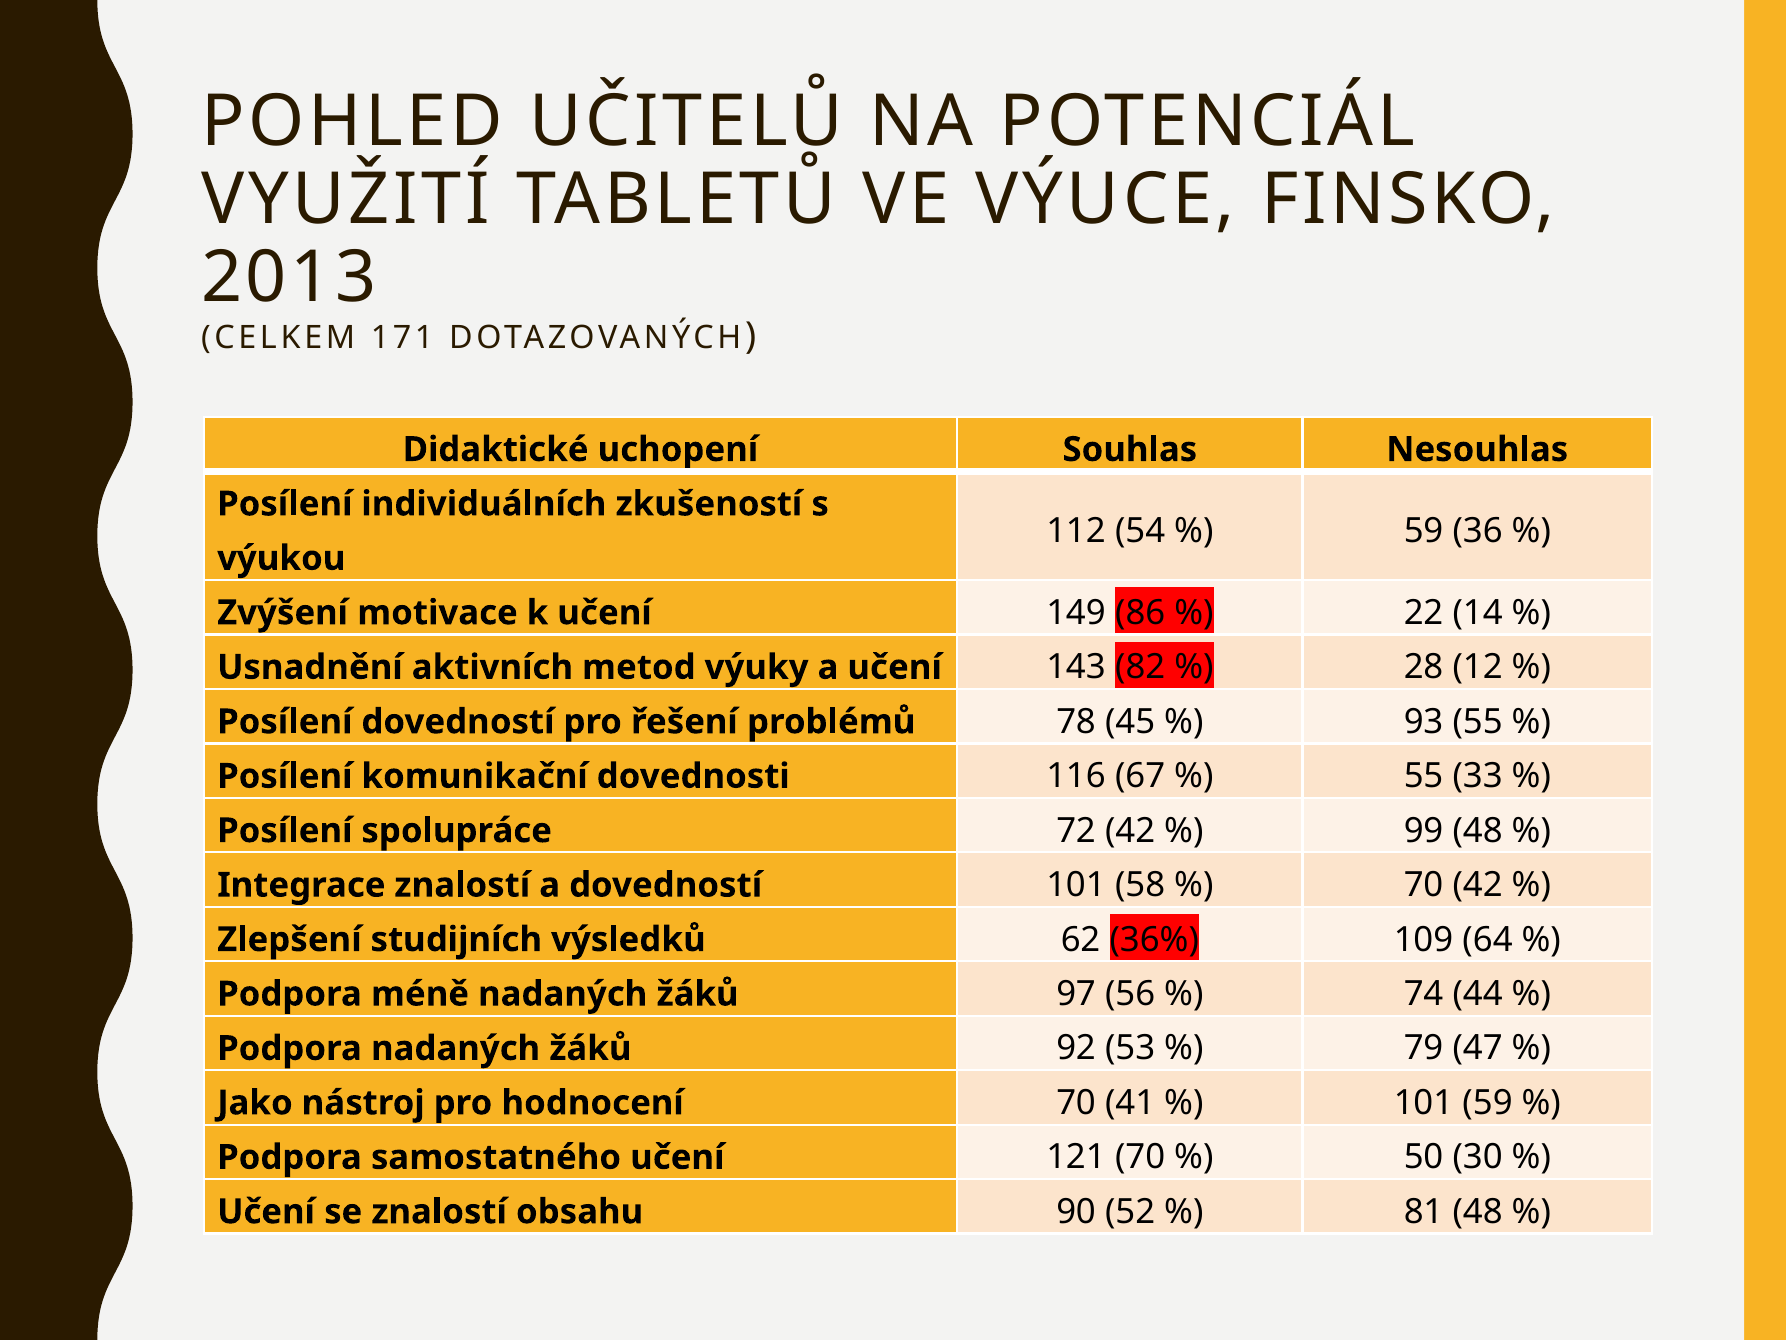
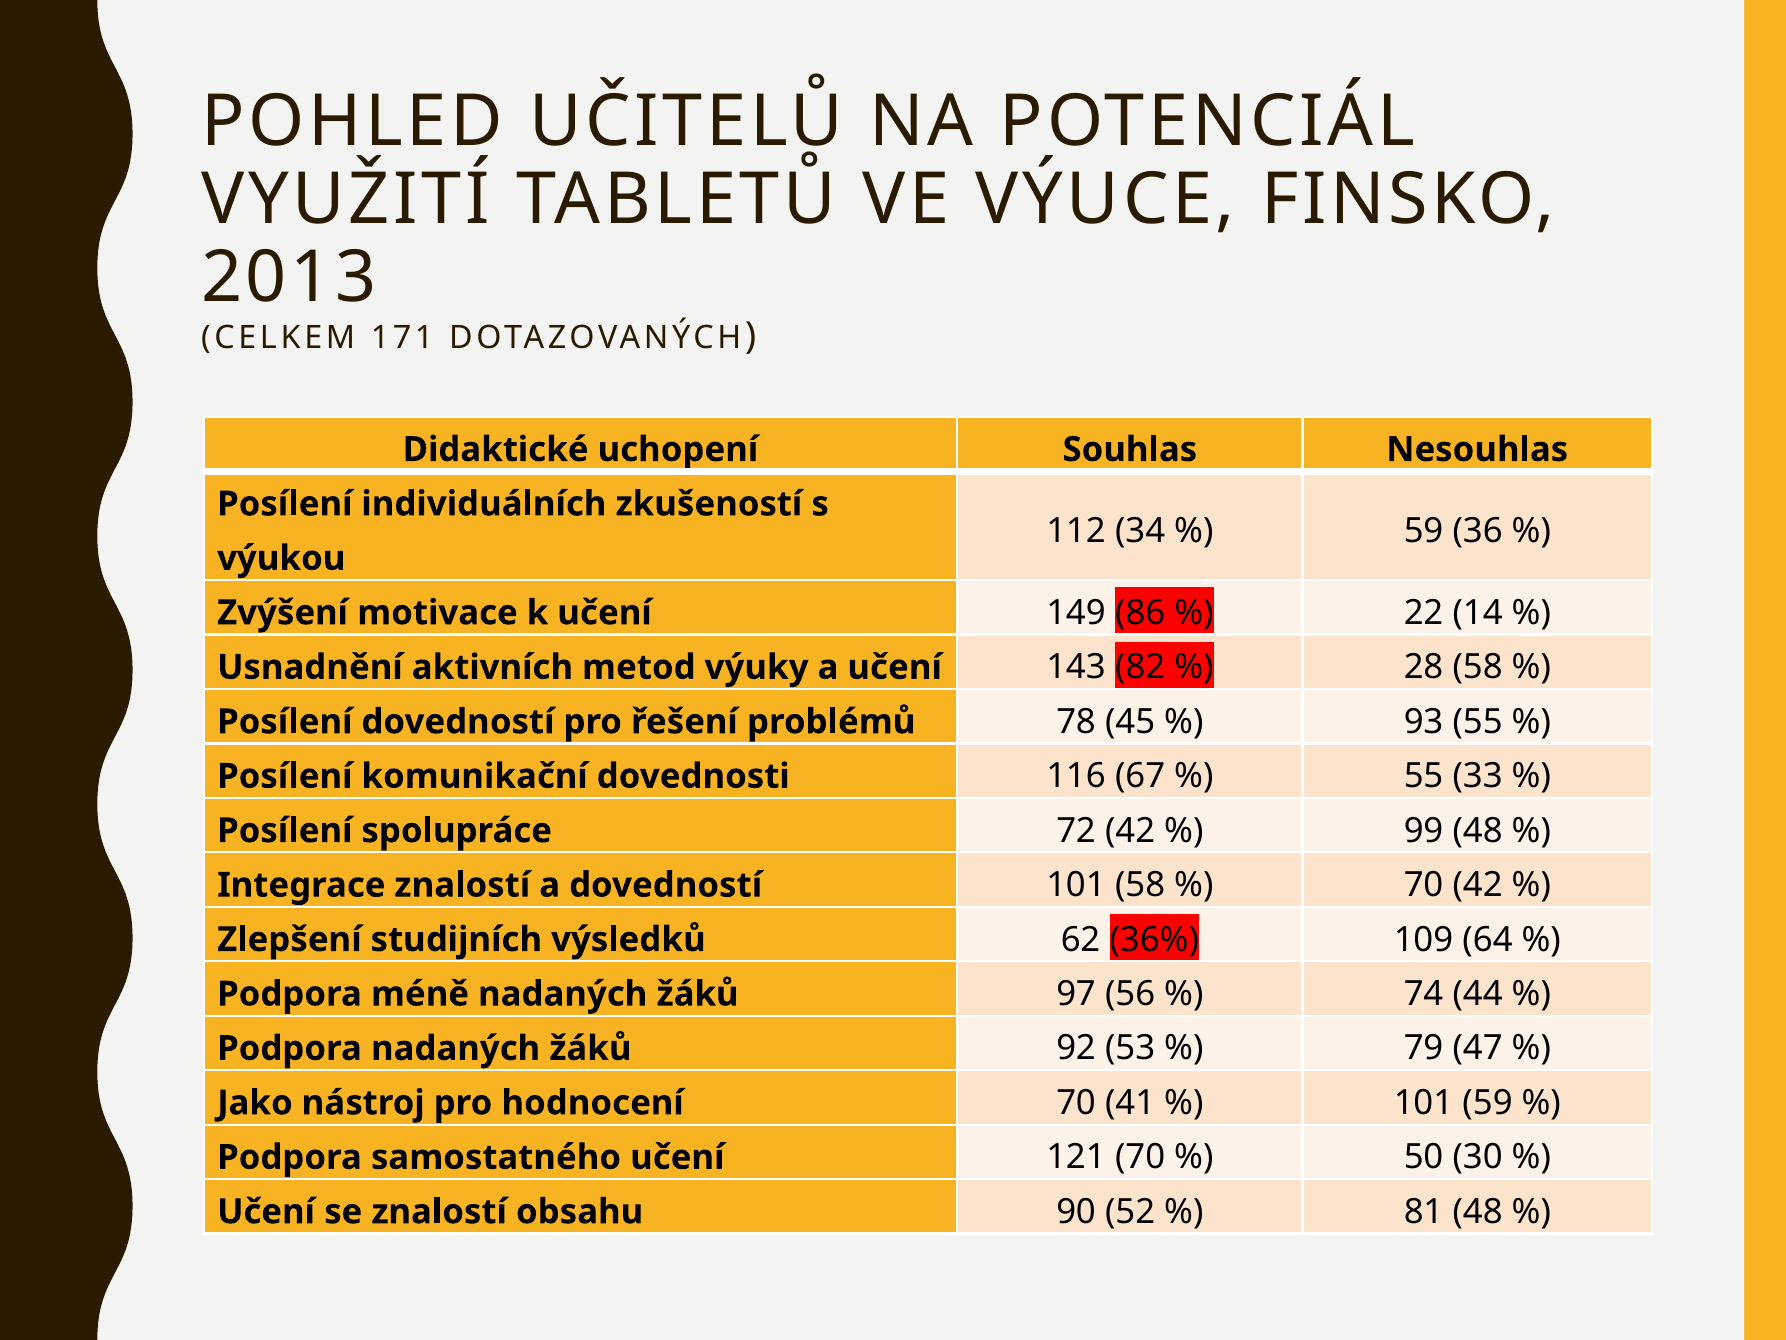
54: 54 -> 34
28 12: 12 -> 58
